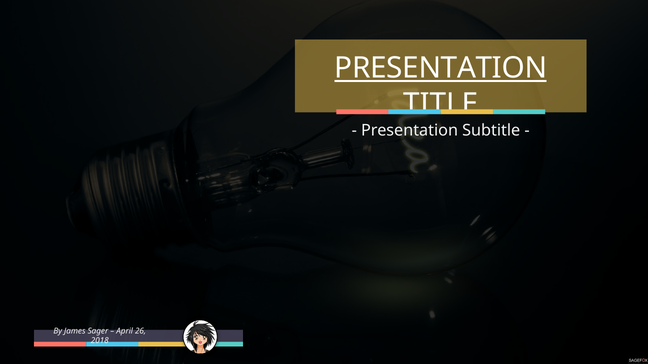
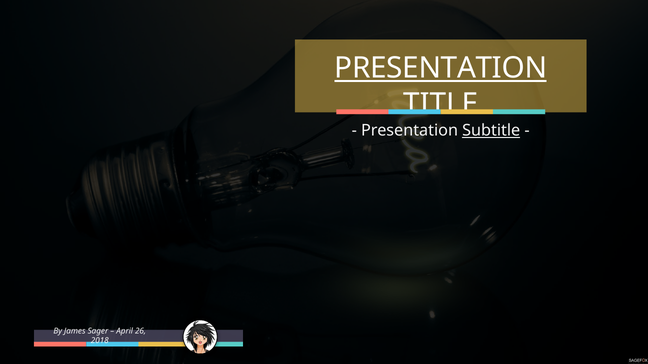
Subtitle underline: none -> present
